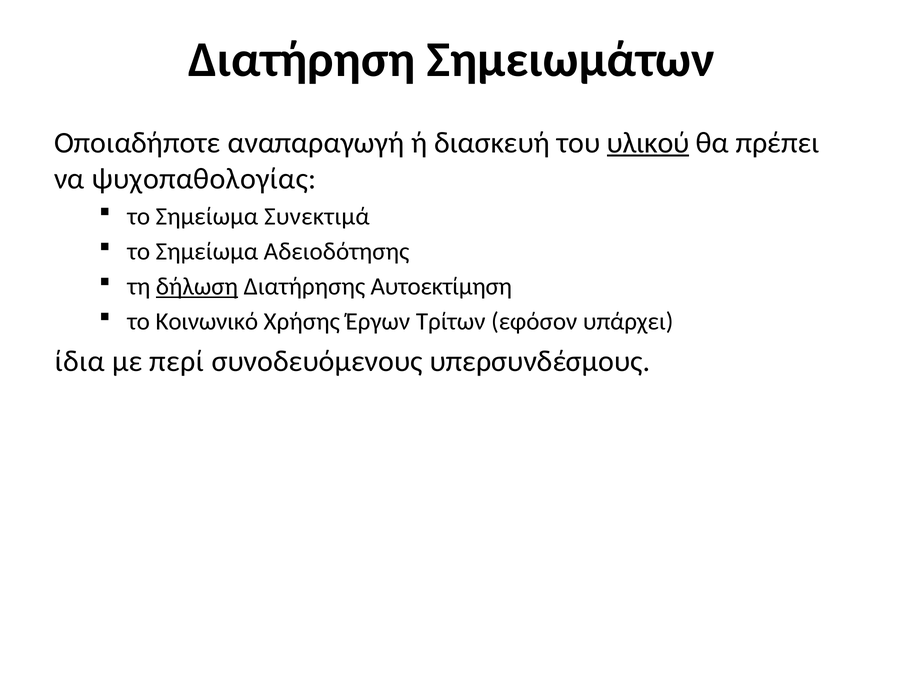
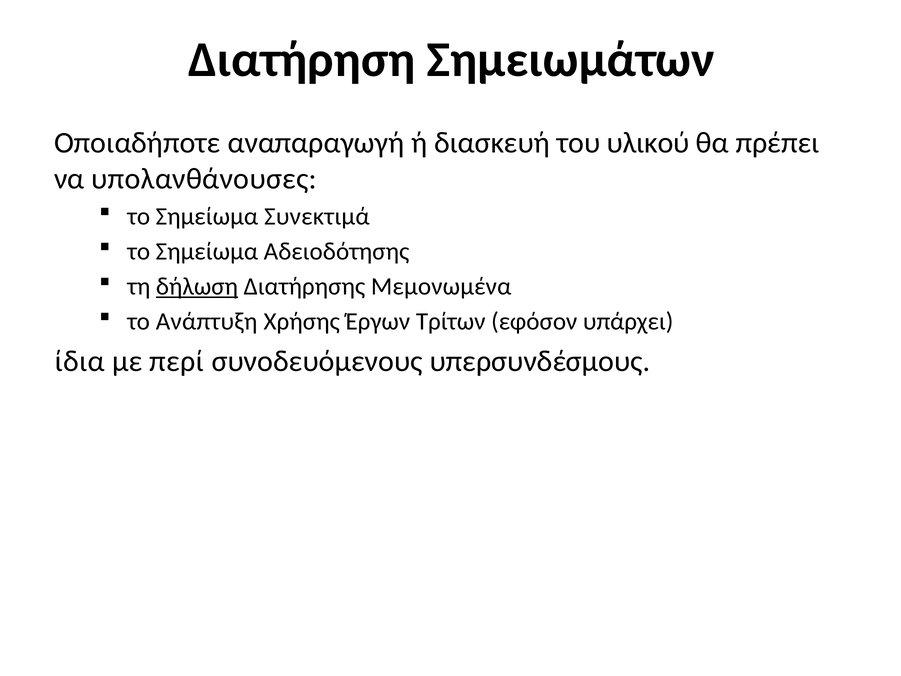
υλικού underline: present -> none
ψυχοπαθολογίας: ψυχοπαθολογίας -> υπολανθάνουσες
Αυτοεκτίμηση: Αυτοεκτίμηση -> Μεμονωμένα
Κοινωνικό: Κοινωνικό -> Ανάπτυξη
